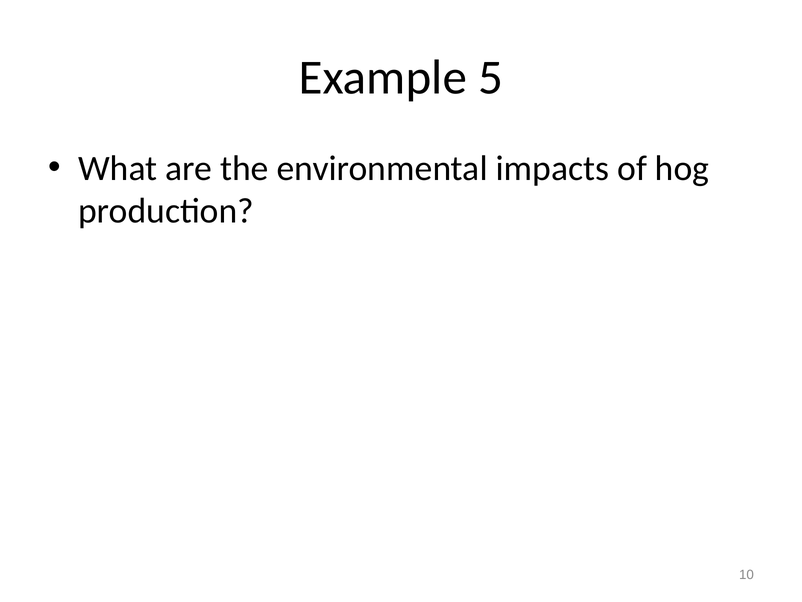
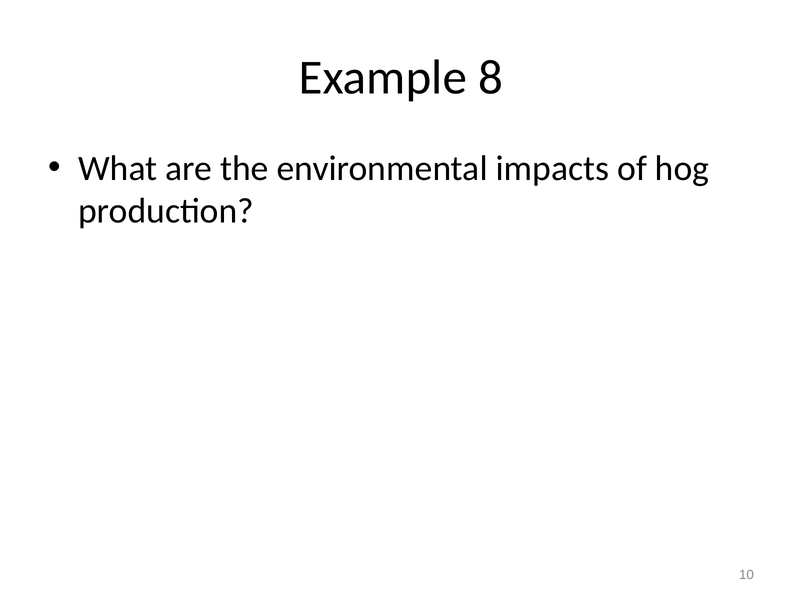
5: 5 -> 8
